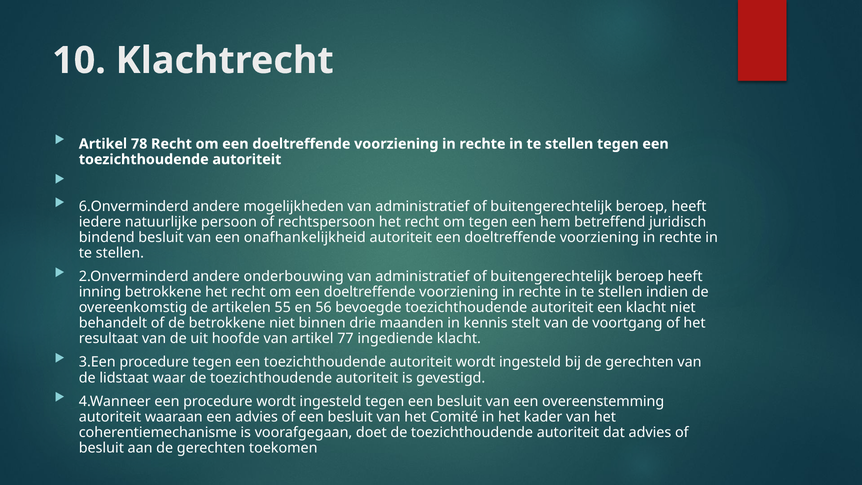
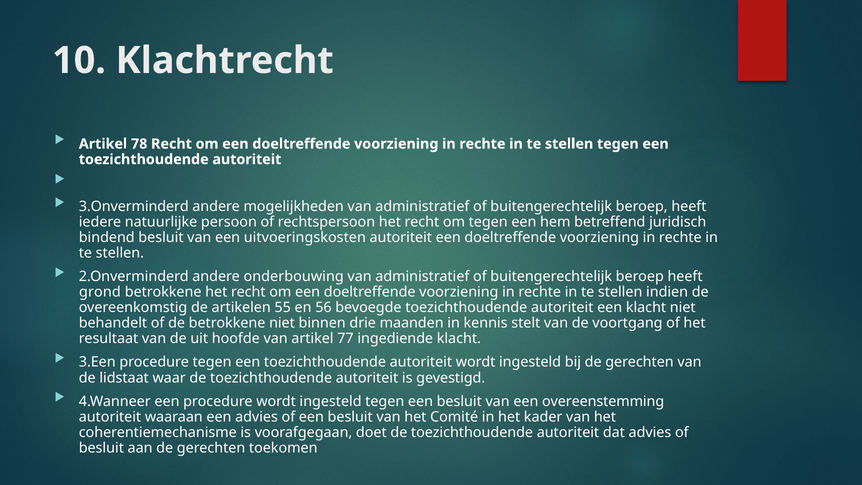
6.Onverminderd: 6.Onverminderd -> 3.Onverminderd
onafhankelijkheid: onafhankelijkheid -> uitvoeringskosten
inning: inning -> grond
